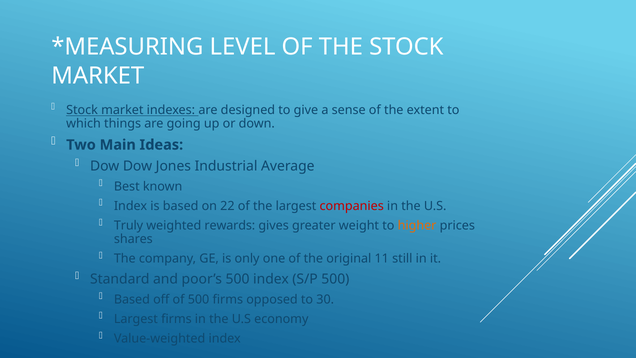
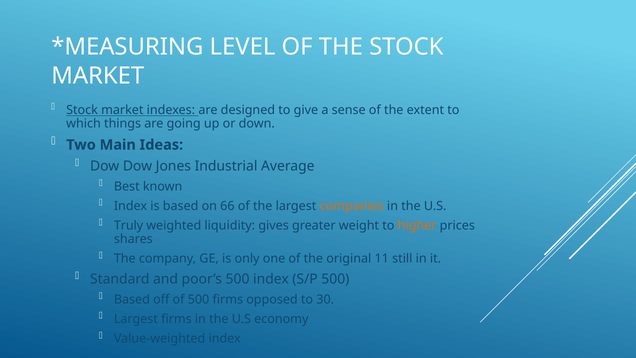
22: 22 -> 66
companies colour: red -> orange
rewards: rewards -> liquidity
